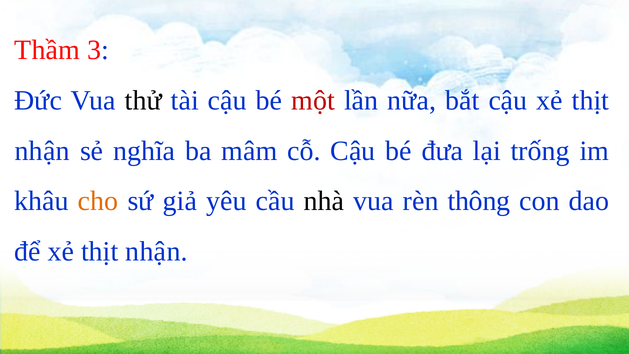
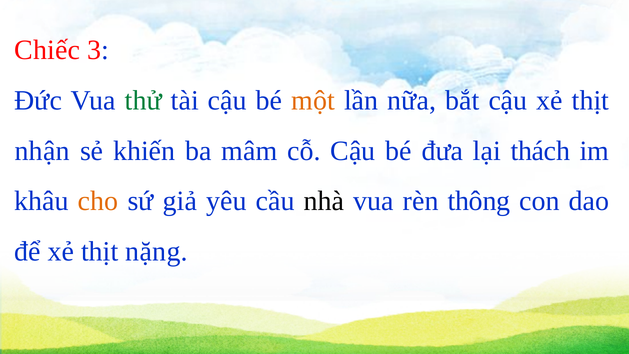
Thầm: Thầm -> Chiếc
thử colour: black -> green
một colour: red -> orange
nghĩa: nghĩa -> khiến
trống: trống -> thách
để xẻ thịt nhận: nhận -> nặng
